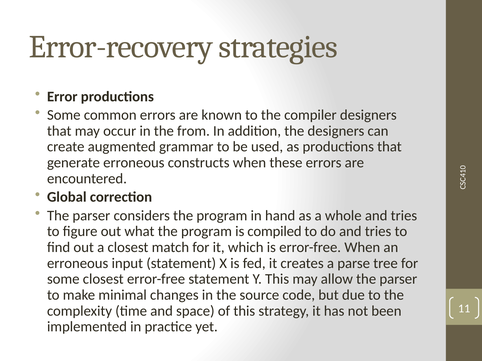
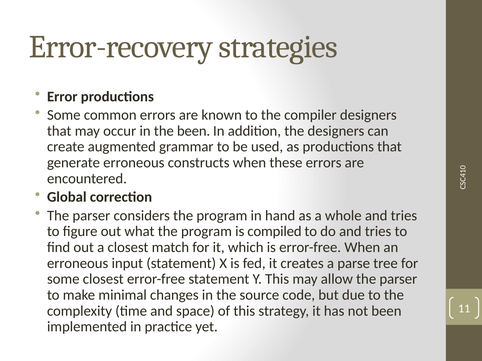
the from: from -> been
